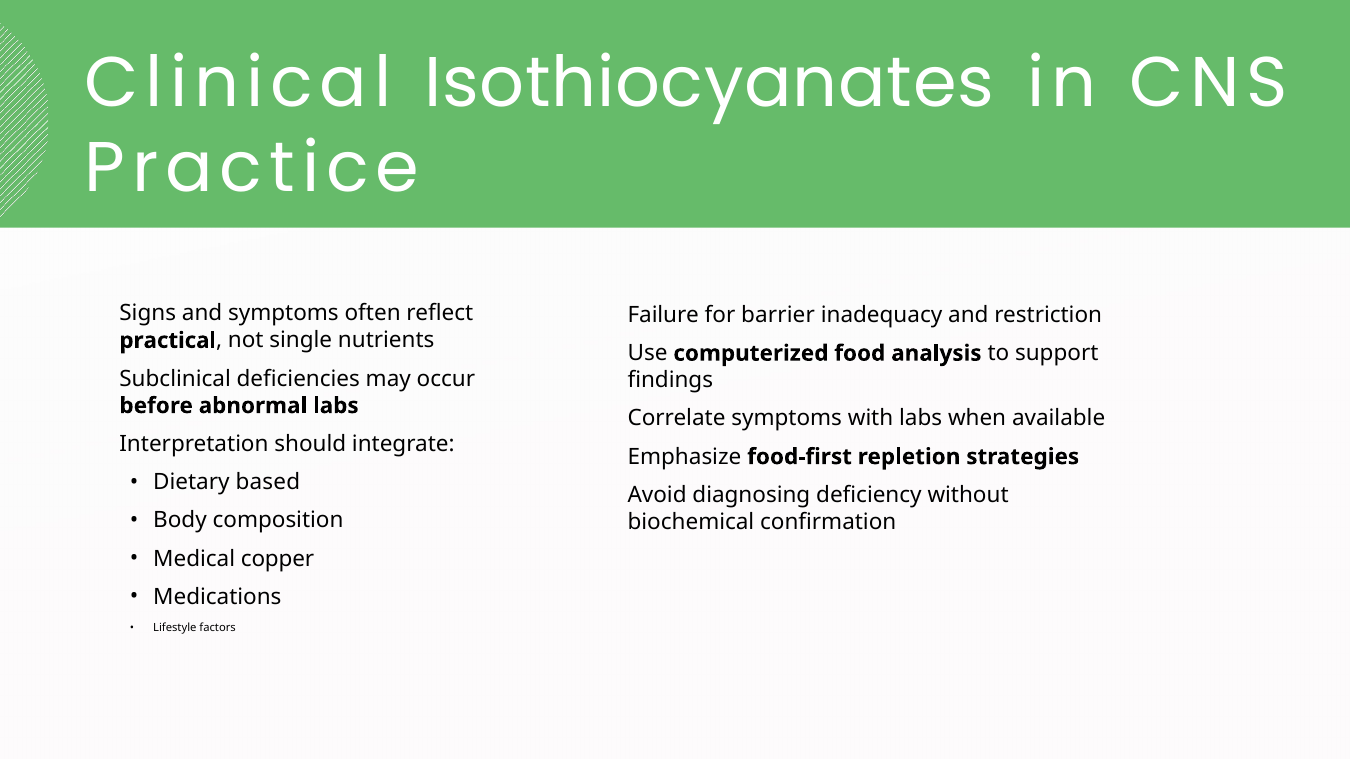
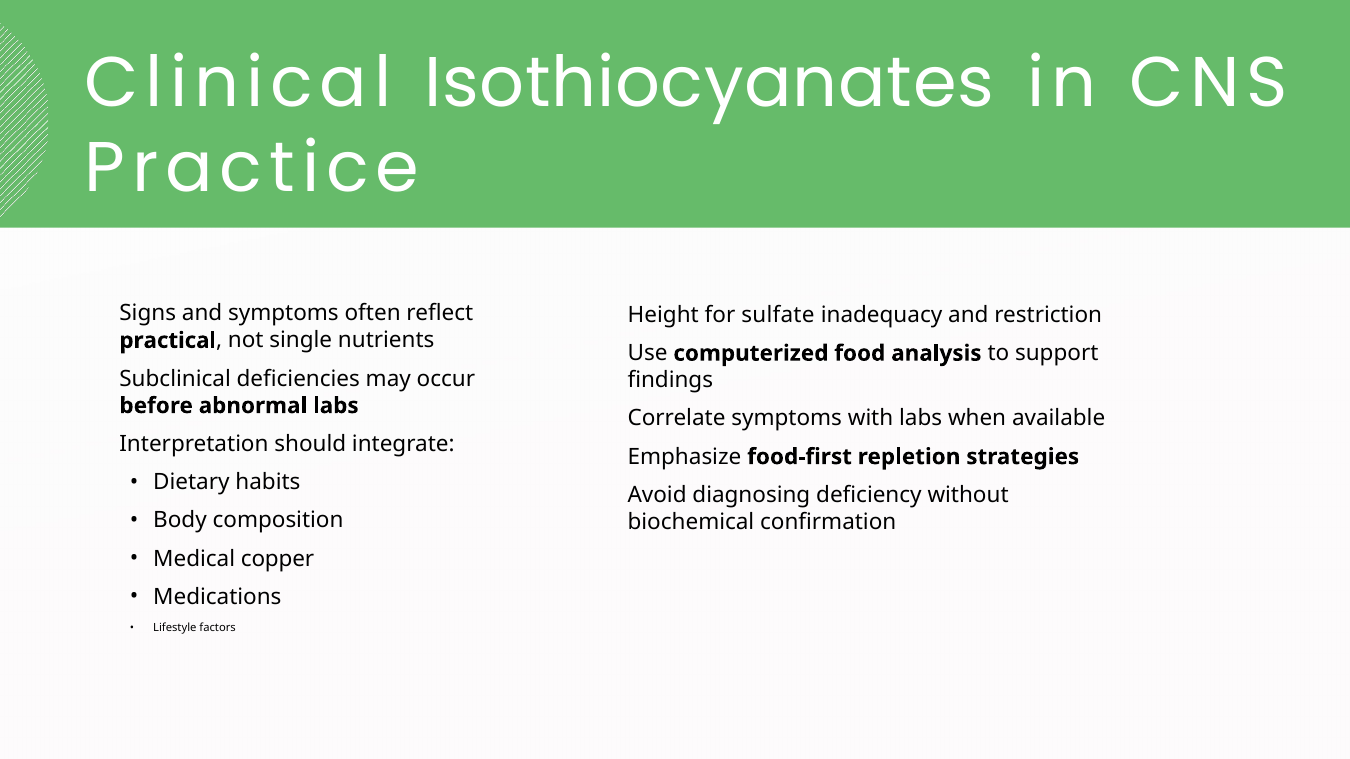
Failure: Failure -> Height
barrier: barrier -> sulfate
based: based -> habits
